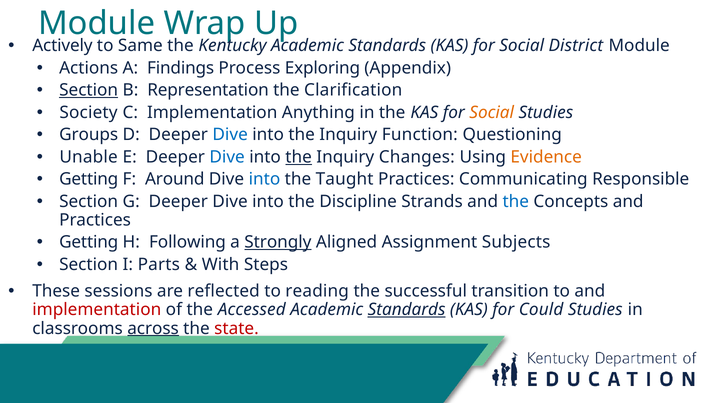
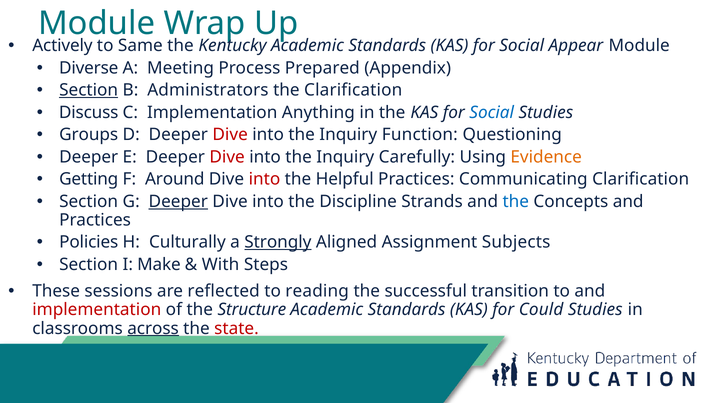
District: District -> Appear
Actions: Actions -> Diverse
Findings: Findings -> Meeting
Exploring: Exploring -> Prepared
Representation: Representation -> Administrators
Society: Society -> Discuss
Social at (492, 113) colour: orange -> blue
Dive at (230, 135) colour: blue -> red
Unable at (89, 157): Unable -> Deeper
Dive at (227, 157) colour: blue -> red
the at (299, 157) underline: present -> none
Changes: Changes -> Carefully
into at (264, 179) colour: blue -> red
Taught: Taught -> Helpful
Communicating Responsible: Responsible -> Clarification
Deeper at (178, 202) underline: none -> present
Getting at (89, 242): Getting -> Policies
Following: Following -> Culturally
Parts: Parts -> Make
Accessed: Accessed -> Structure
Standards at (407, 310) underline: present -> none
